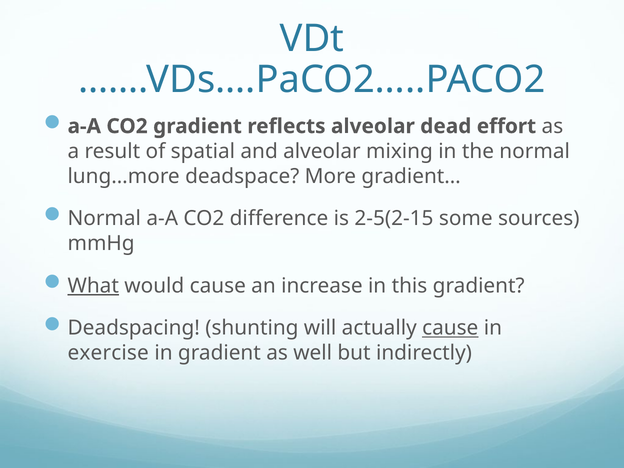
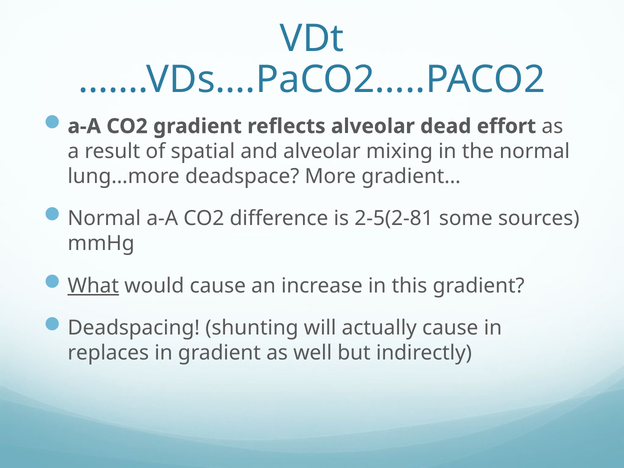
2-5(2-15: 2-5(2-15 -> 2-5(2-81
cause at (450, 328) underline: present -> none
exercise: exercise -> replaces
